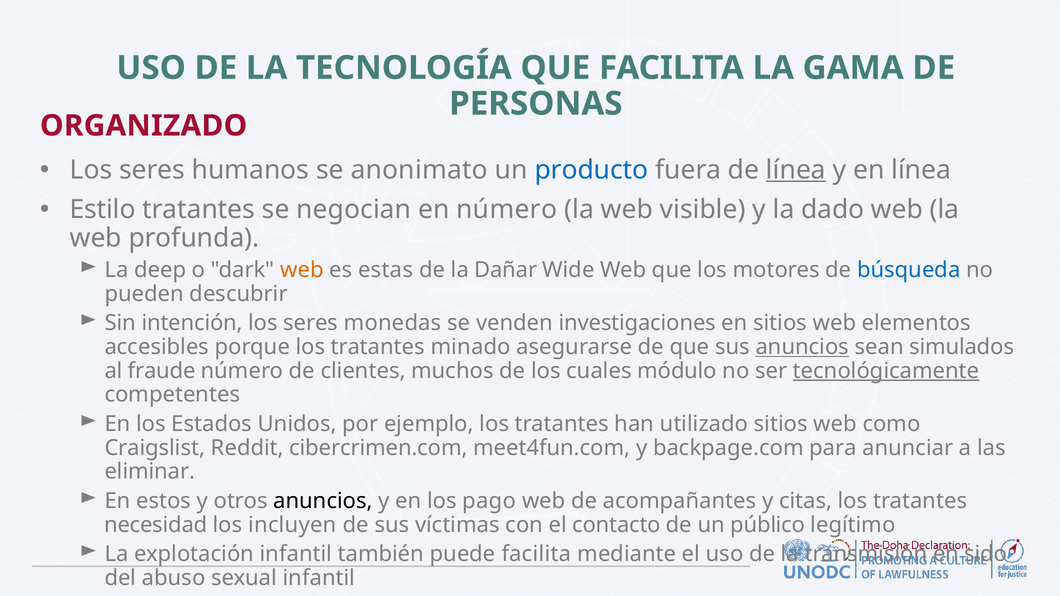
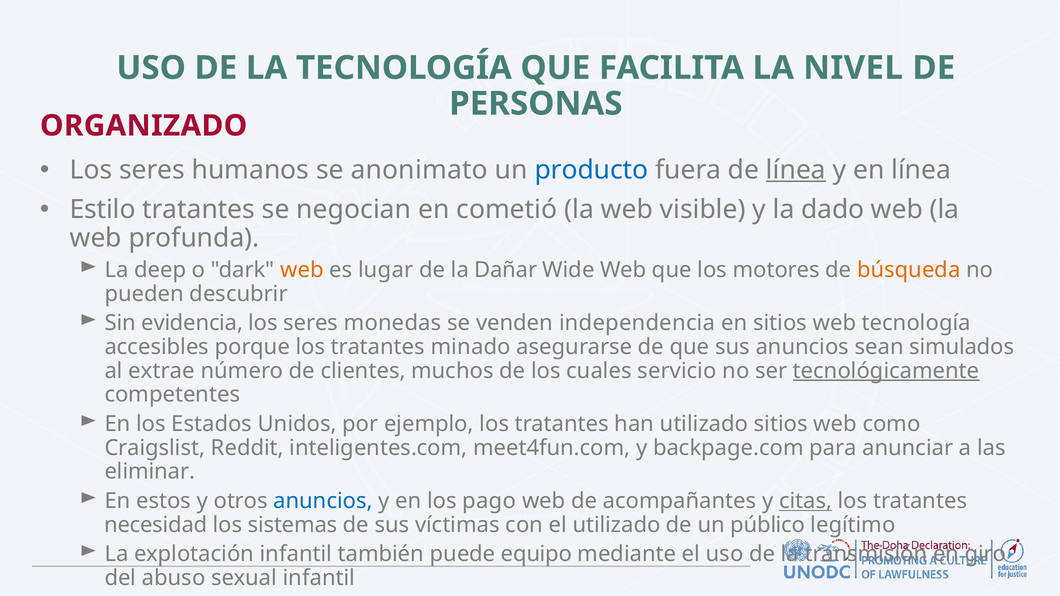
GAMA: GAMA -> NIVEL
en número: número -> cometió
estas: estas -> lugar
búsqueda colour: blue -> orange
intención: intención -> evidencia
investigaciones: investigaciones -> independencia
web elementos: elementos -> tecnología
anuncios at (802, 347) underline: present -> none
fraude: fraude -> extrae
módulo: módulo -> servicio
cibercrimen.com: cibercrimen.com -> inteligentes.com
anuncios at (323, 501) colour: black -> blue
citas underline: none -> present
incluyen: incluyen -> sistemas
el contacto: contacto -> utilizado
puede facilita: facilita -> equipo
sido: sido -> giro
